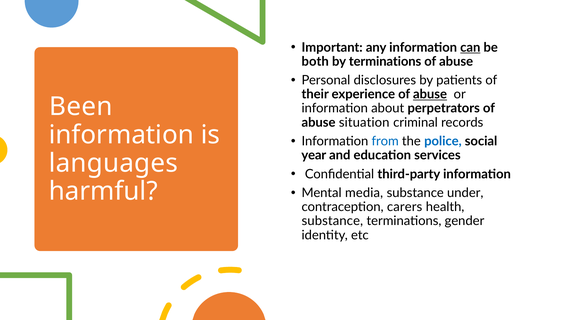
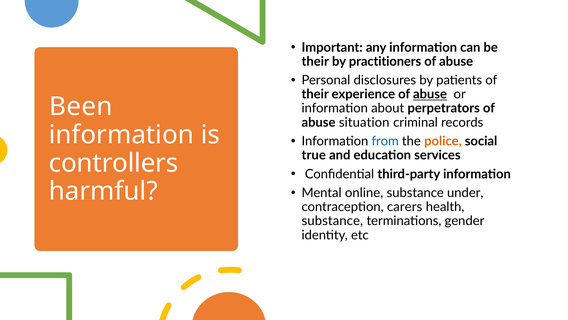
can underline: present -> none
both at (315, 61): both -> their
by terminations: terminations -> practitioners
police colour: blue -> orange
year: year -> true
languages: languages -> controllers
media: media -> online
